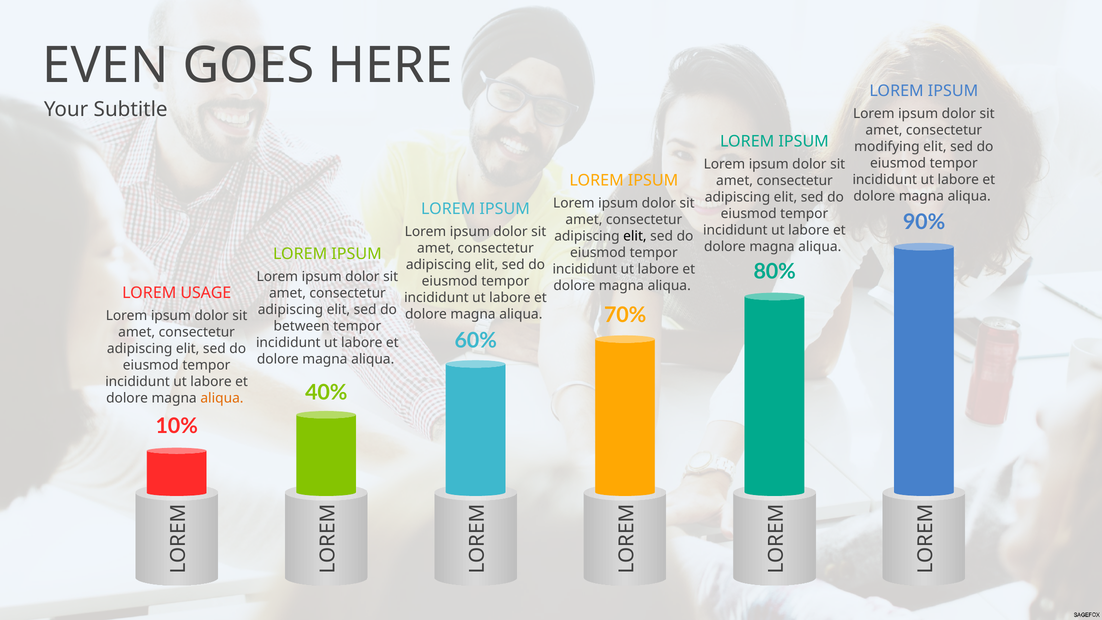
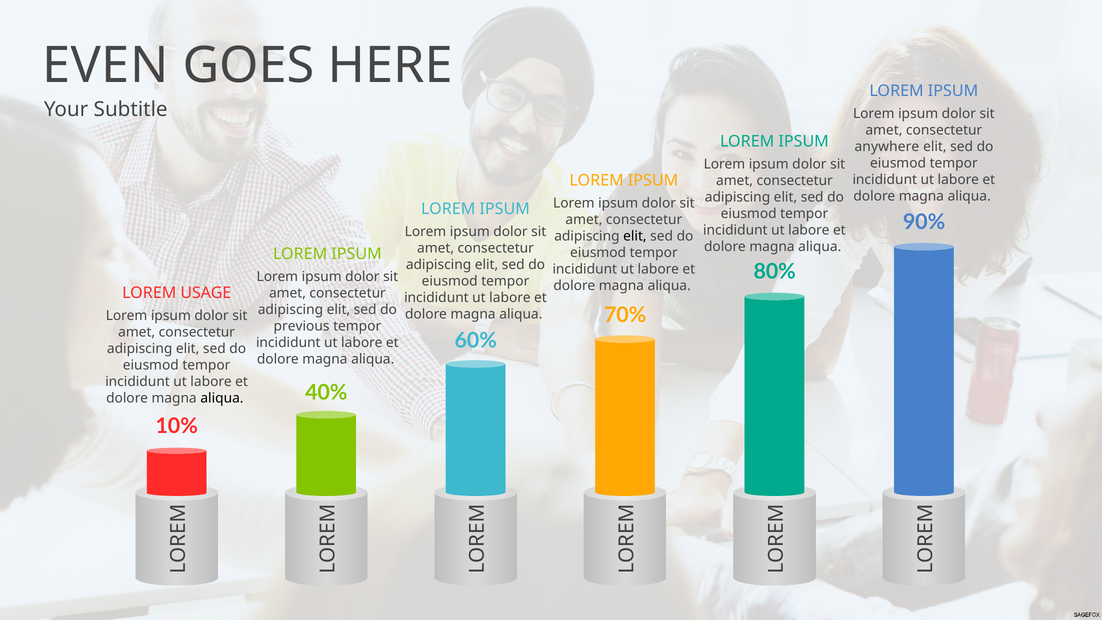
modifying: modifying -> anywhere
between: between -> previous
aliqua at (222, 398) colour: orange -> black
